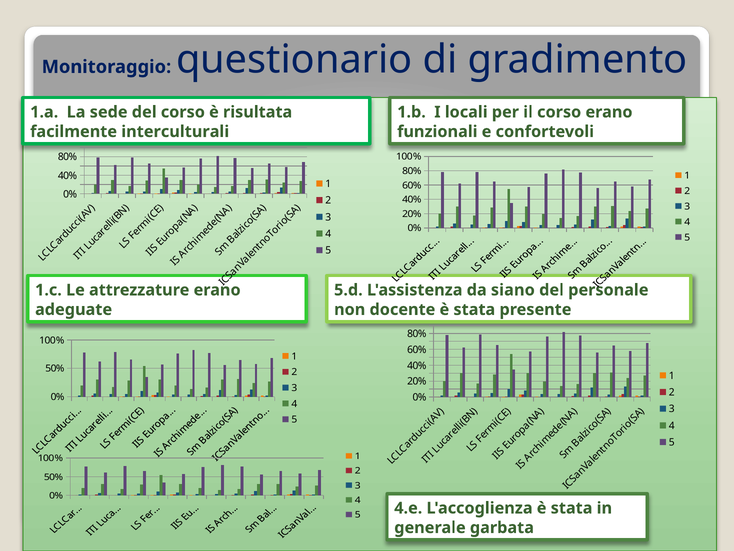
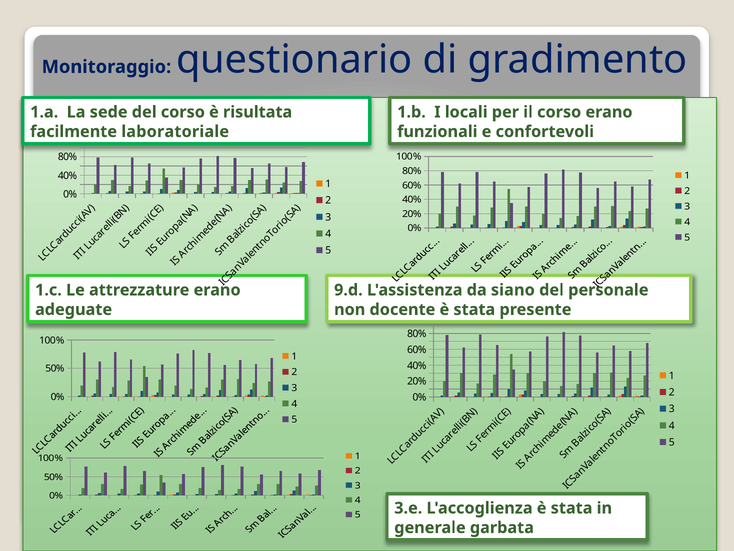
interculturali: interculturali -> laboratoriale
5.d: 5.d -> 9.d
4.e: 4.e -> 3.e
